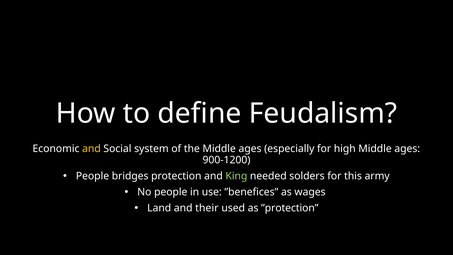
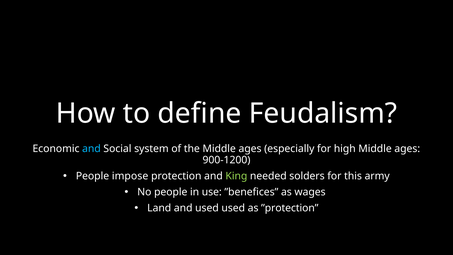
and at (91, 149) colour: yellow -> light blue
bridges: bridges -> impose
and their: their -> used
